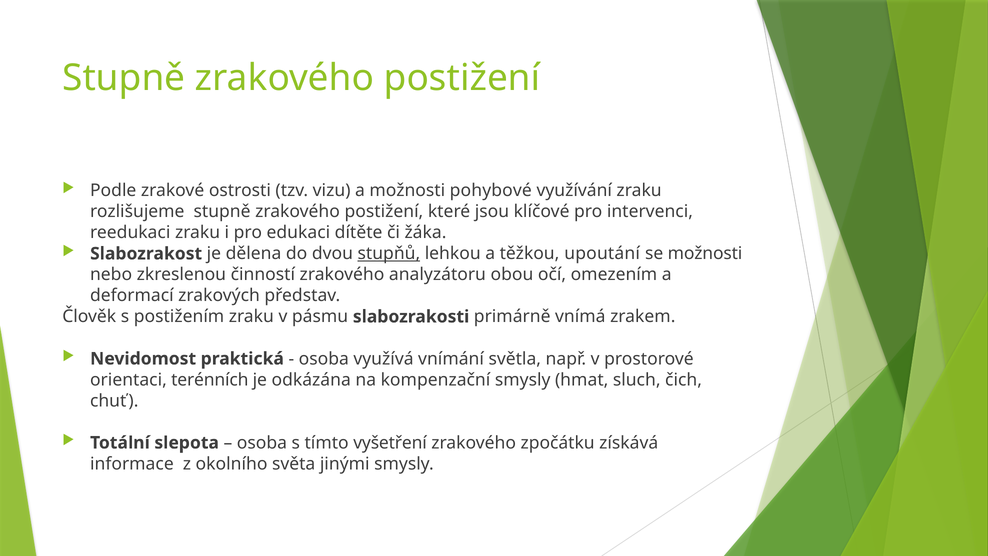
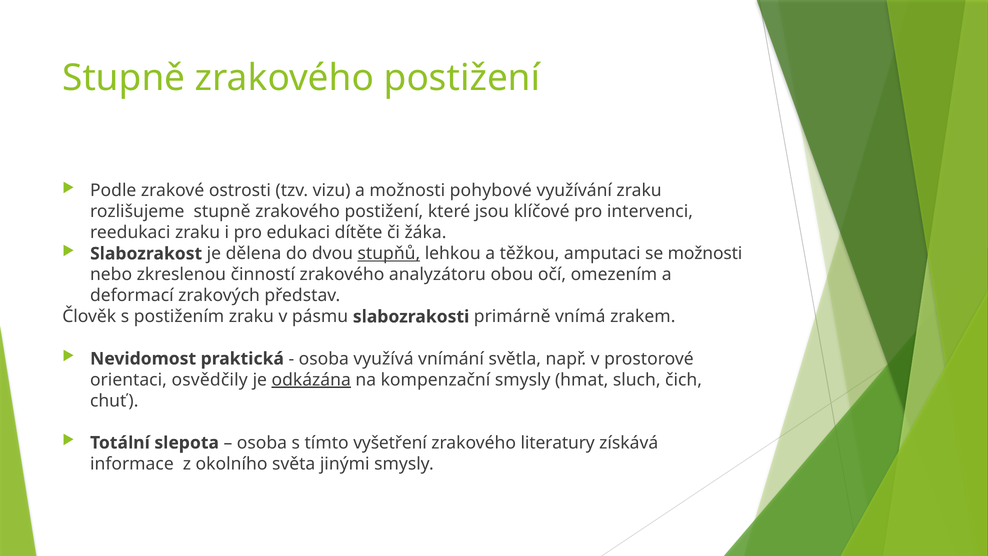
upoutání: upoutání -> amputaci
terénních: terénních -> osvědčily
odkázána underline: none -> present
zpočátku: zpočátku -> literatury
